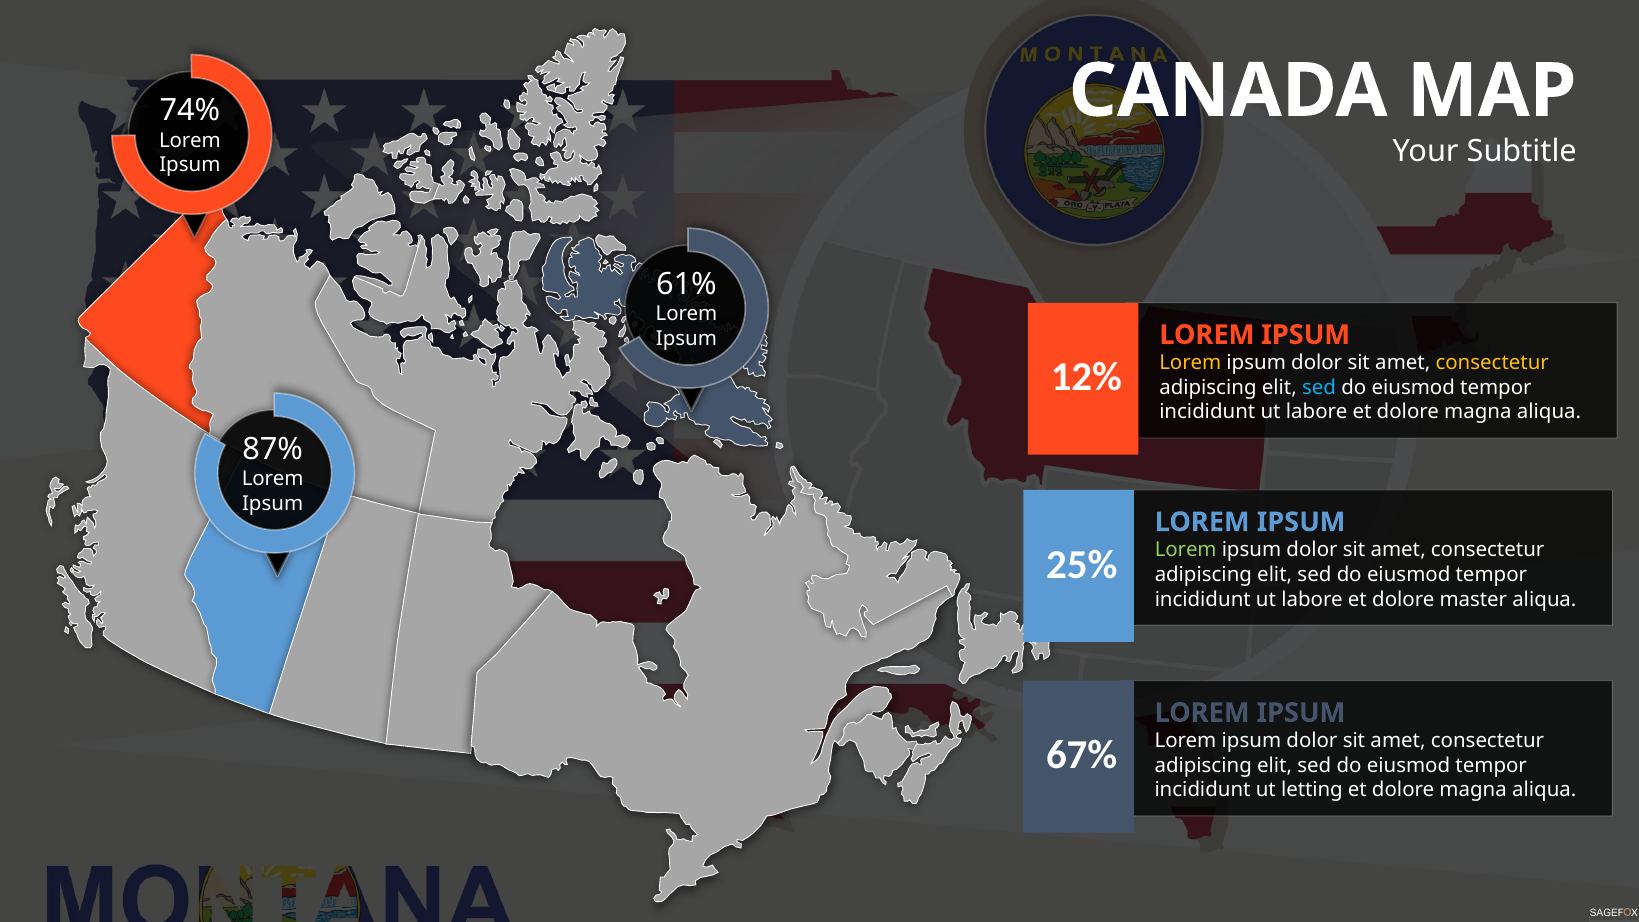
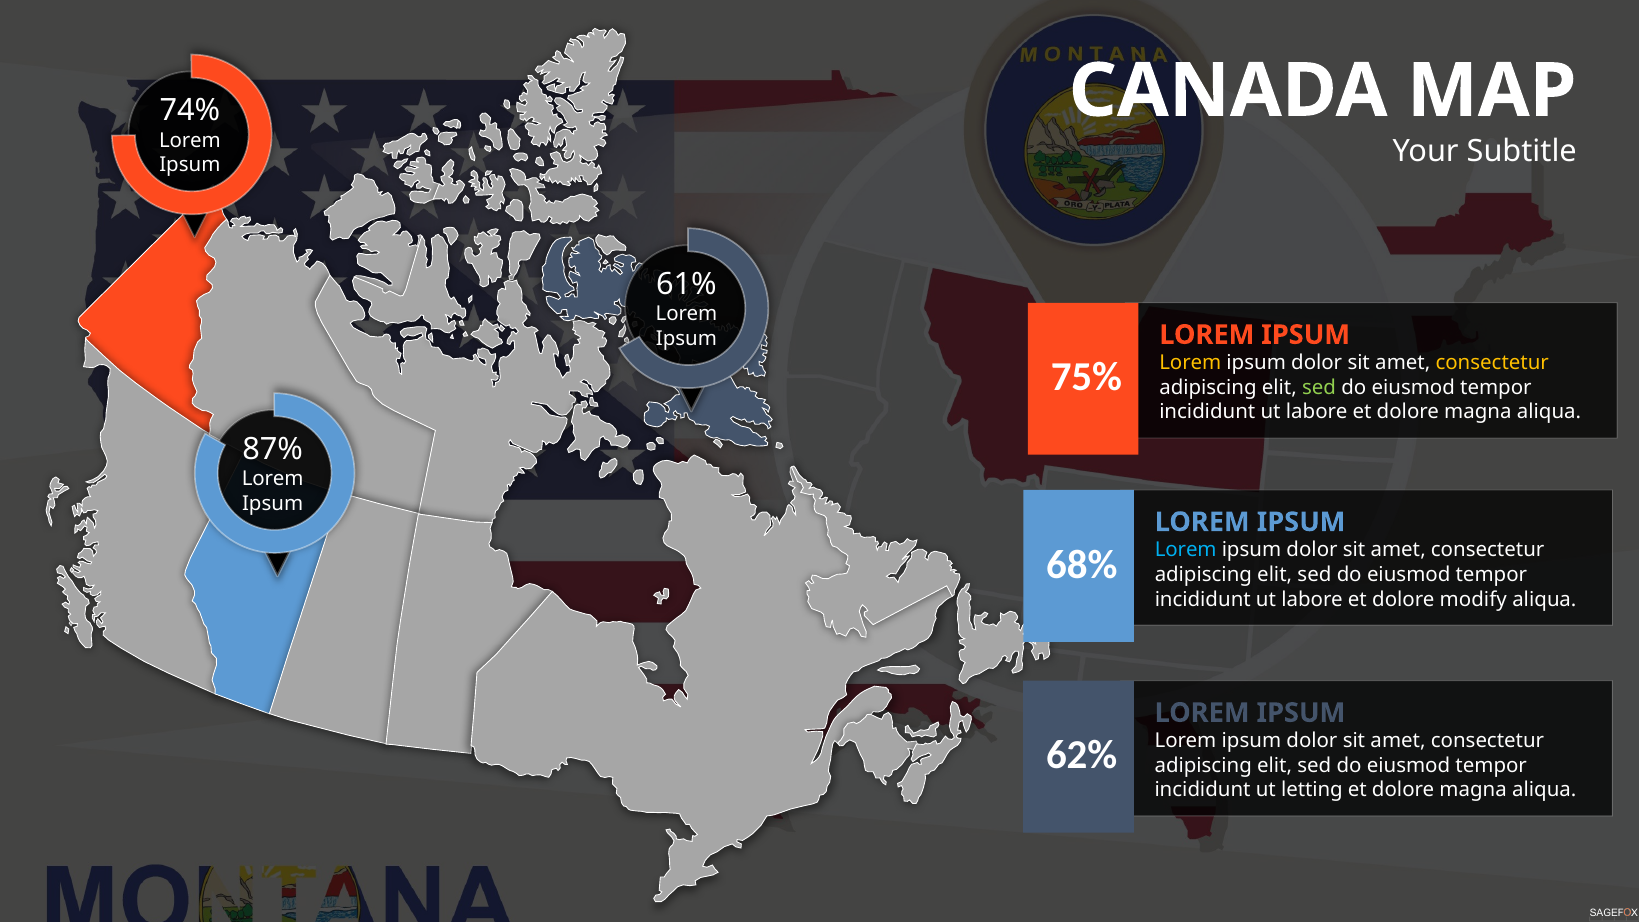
12%: 12% -> 75%
sed at (1319, 388) colour: light blue -> light green
Lorem at (1186, 550) colour: light green -> light blue
25%: 25% -> 68%
master: master -> modify
67%: 67% -> 62%
